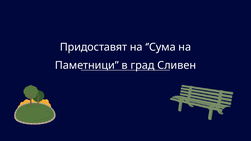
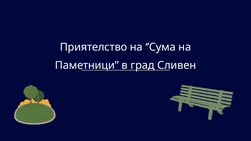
Придоставят: Придоставят -> Приятелство
